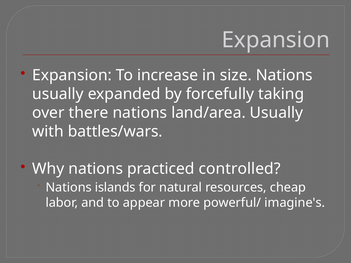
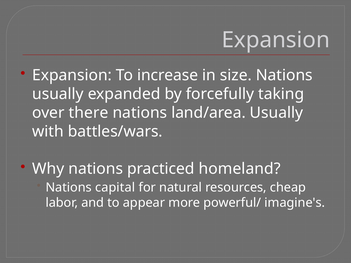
controlled: controlled -> homeland
islands: islands -> capital
